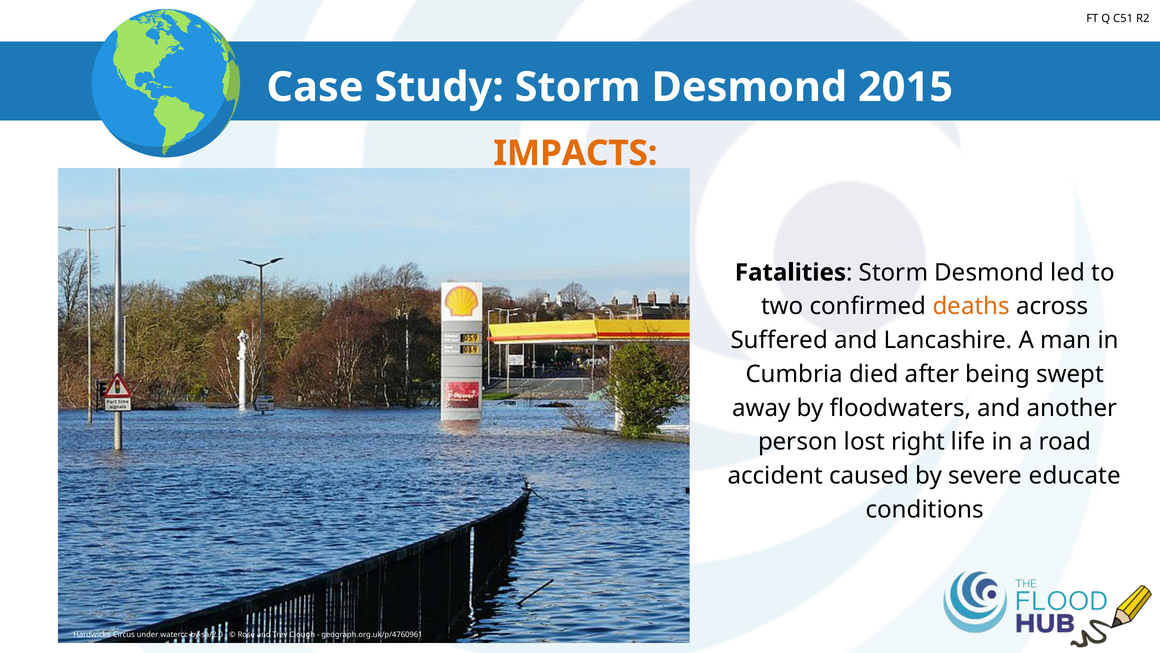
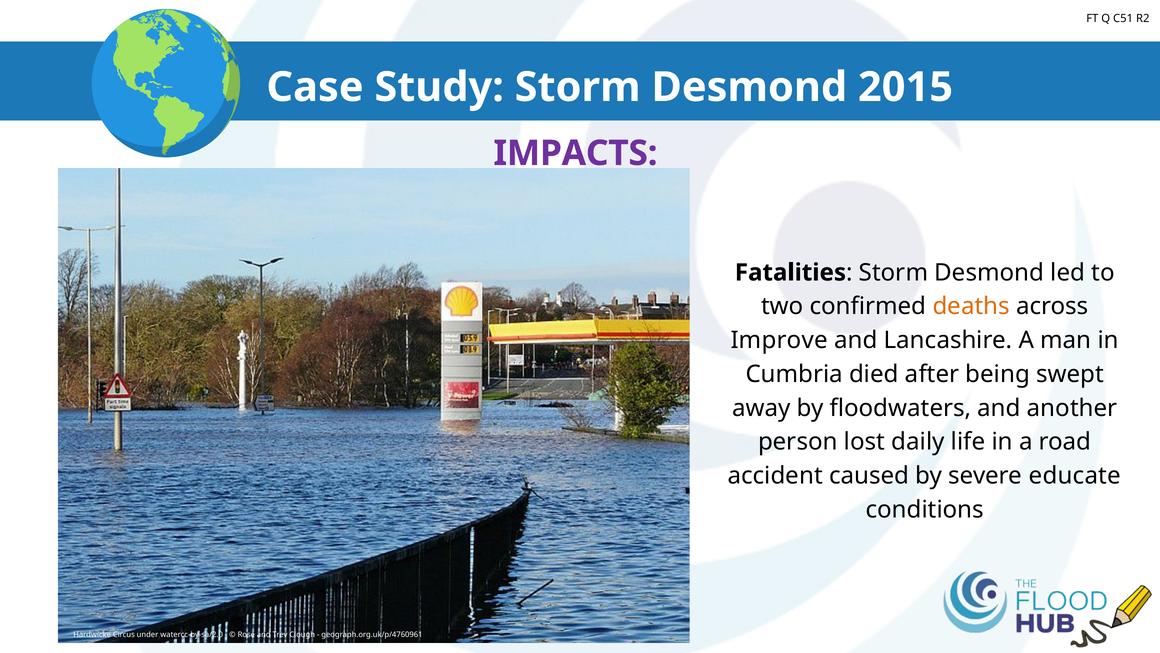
IMPACTS colour: orange -> purple
Suffered: Suffered -> Improve
right: right -> daily
